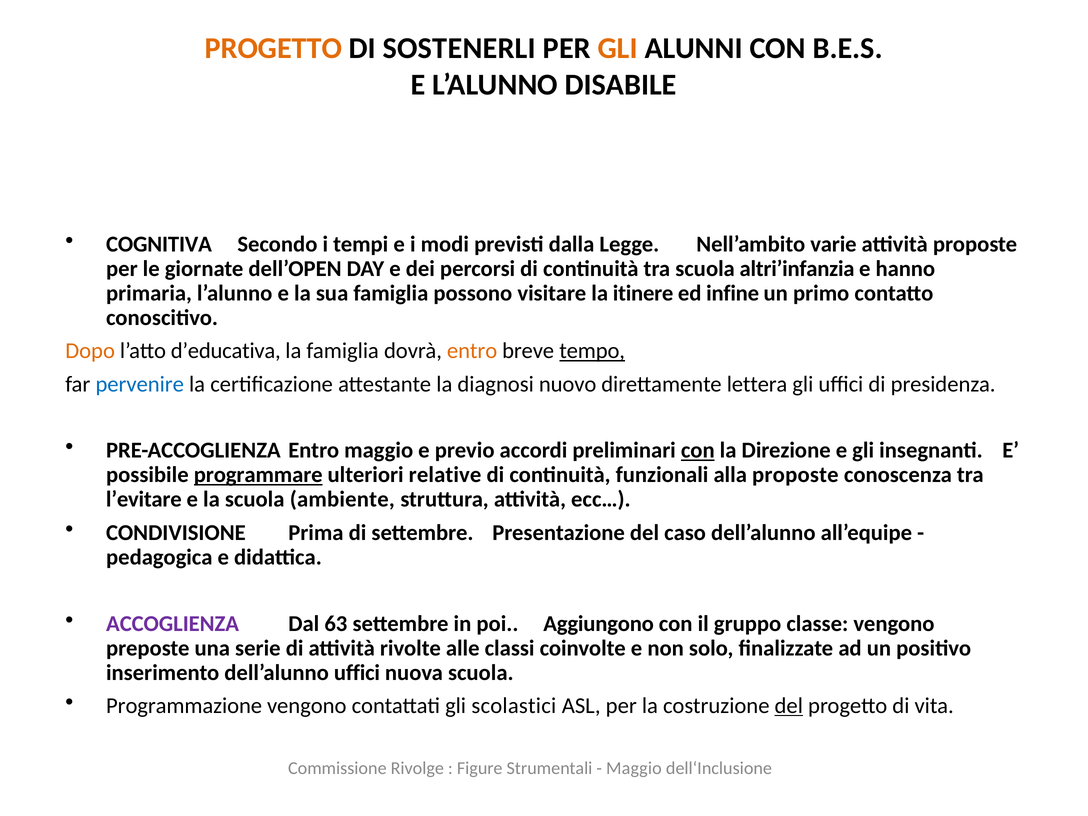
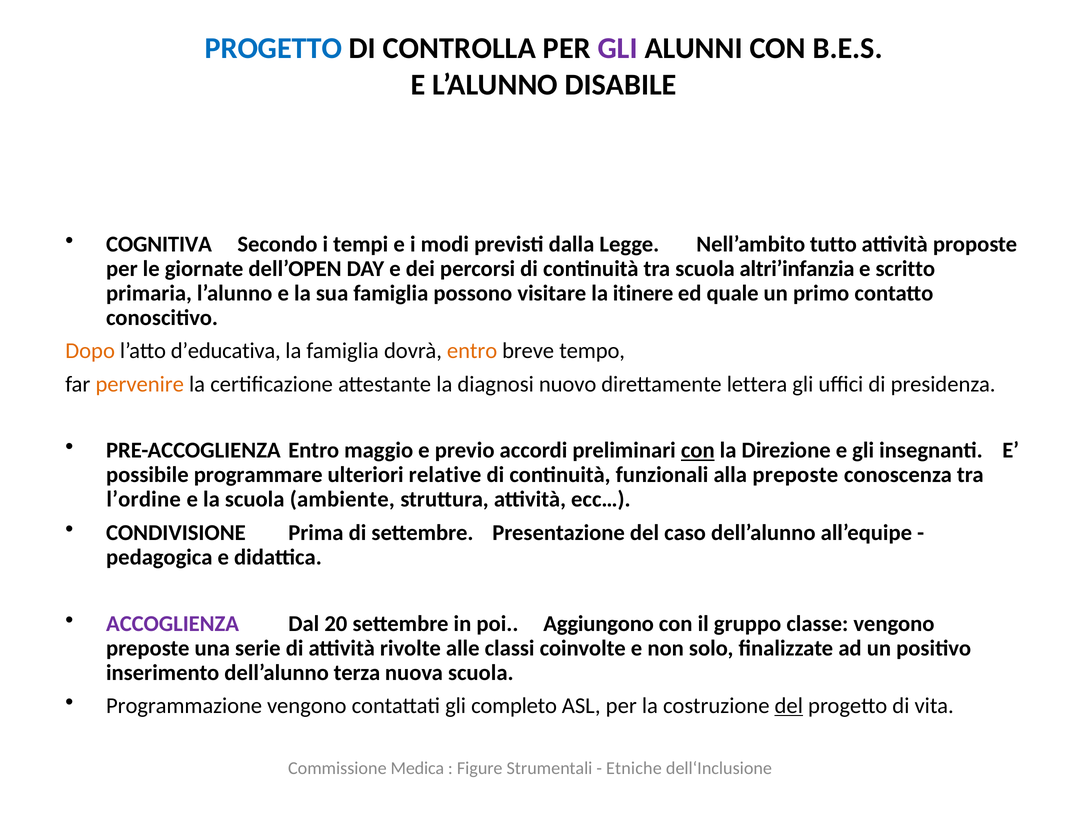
PROGETTO at (273, 48) colour: orange -> blue
SOSTENERLI: SOSTENERLI -> CONTROLLA
GLI at (618, 48) colour: orange -> purple
varie: varie -> tutto
hanno: hanno -> scritto
infine: infine -> quale
tempo underline: present -> none
pervenire colour: blue -> orange
programmare underline: present -> none
alla proposte: proposte -> preposte
l’evitare: l’evitare -> l’ordine
63: 63 -> 20
dell’alunno uffici: uffici -> terza
scolastici: scolastici -> completo
Rivolge: Rivolge -> Medica
Maggio at (634, 768): Maggio -> Etniche
